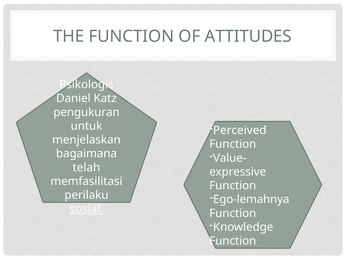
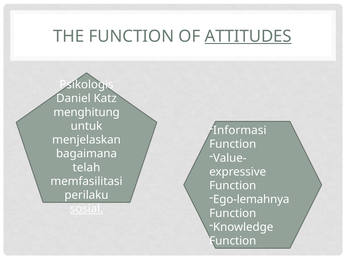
ATTITUDES underline: none -> present
pengukuran: pengukuran -> menghitung
Perceived: Perceived -> Informasi
